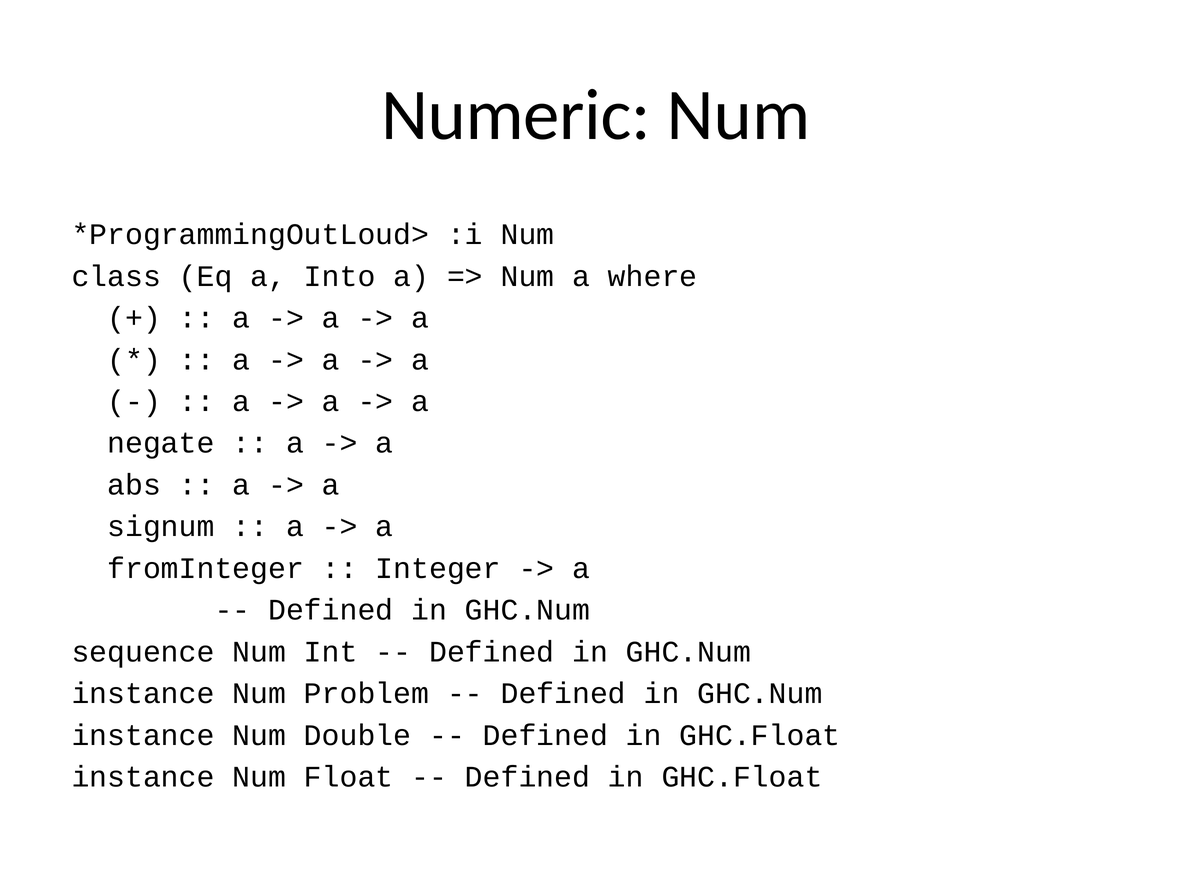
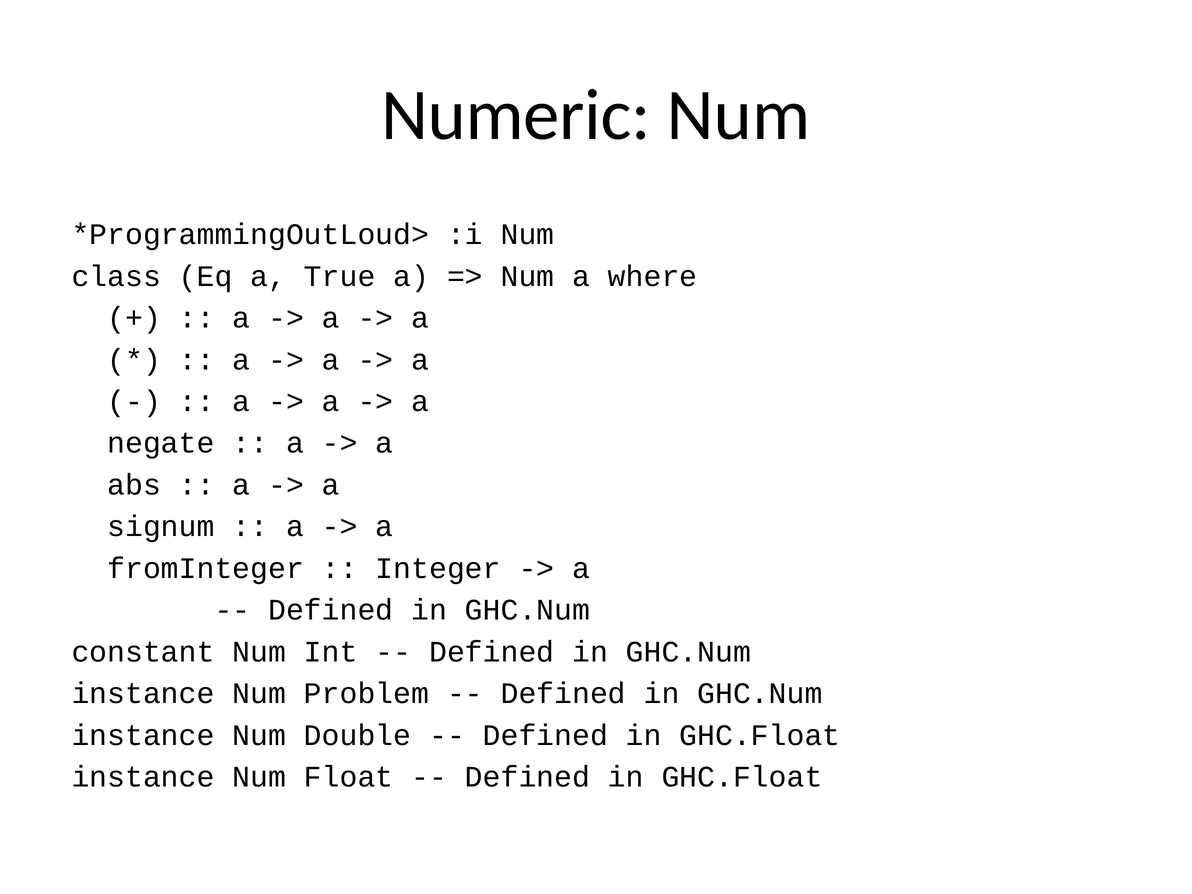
Into: Into -> True
sequence: sequence -> constant
